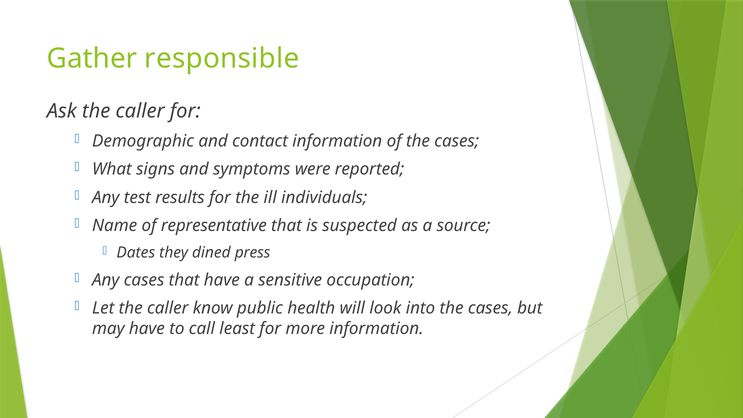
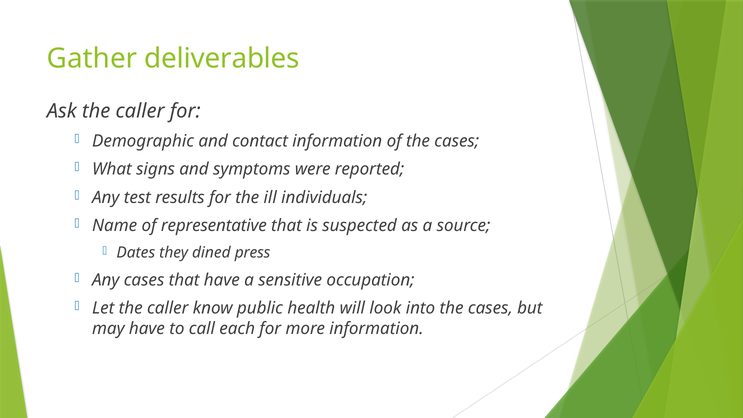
responsible: responsible -> deliverables
least: least -> each
